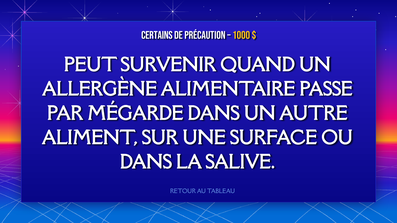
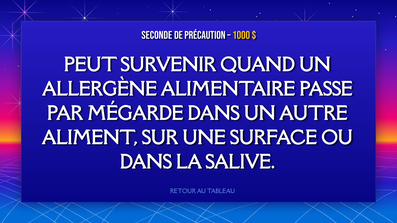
CERTAINS: CERTAINS -> SECONDE
